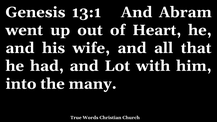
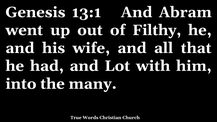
Heart: Heart -> Filthy
